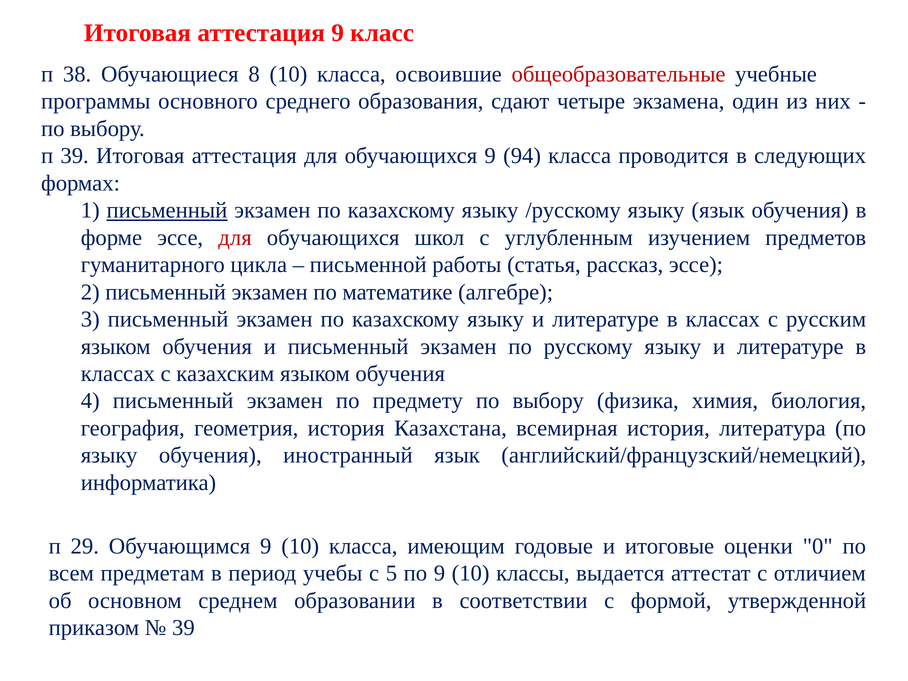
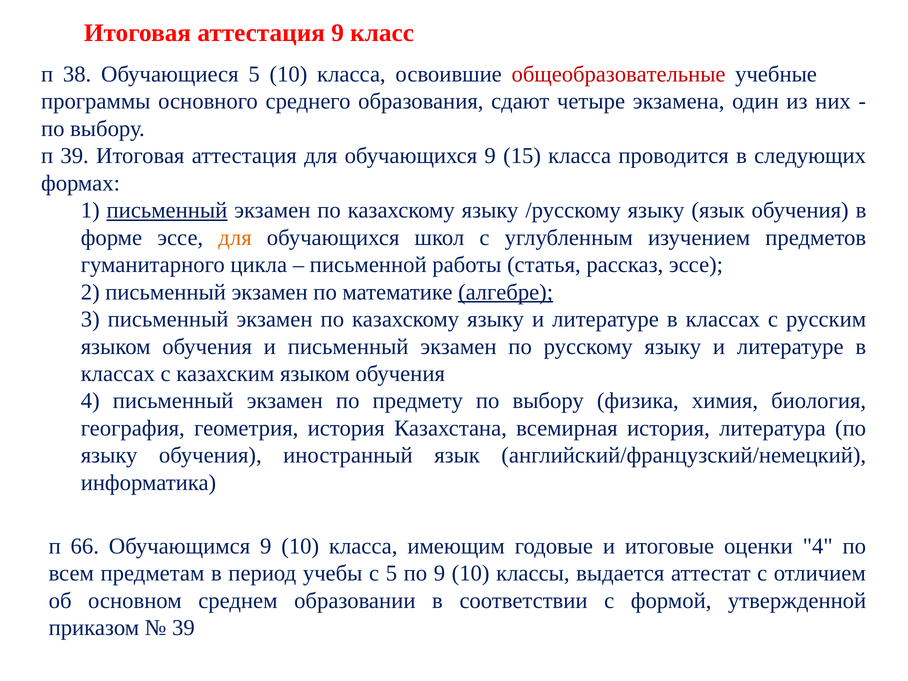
Обучающиеся 8: 8 -> 5
94: 94 -> 15
для at (235, 238) colour: red -> orange
алгебре underline: none -> present
29: 29 -> 66
оценки 0: 0 -> 4
